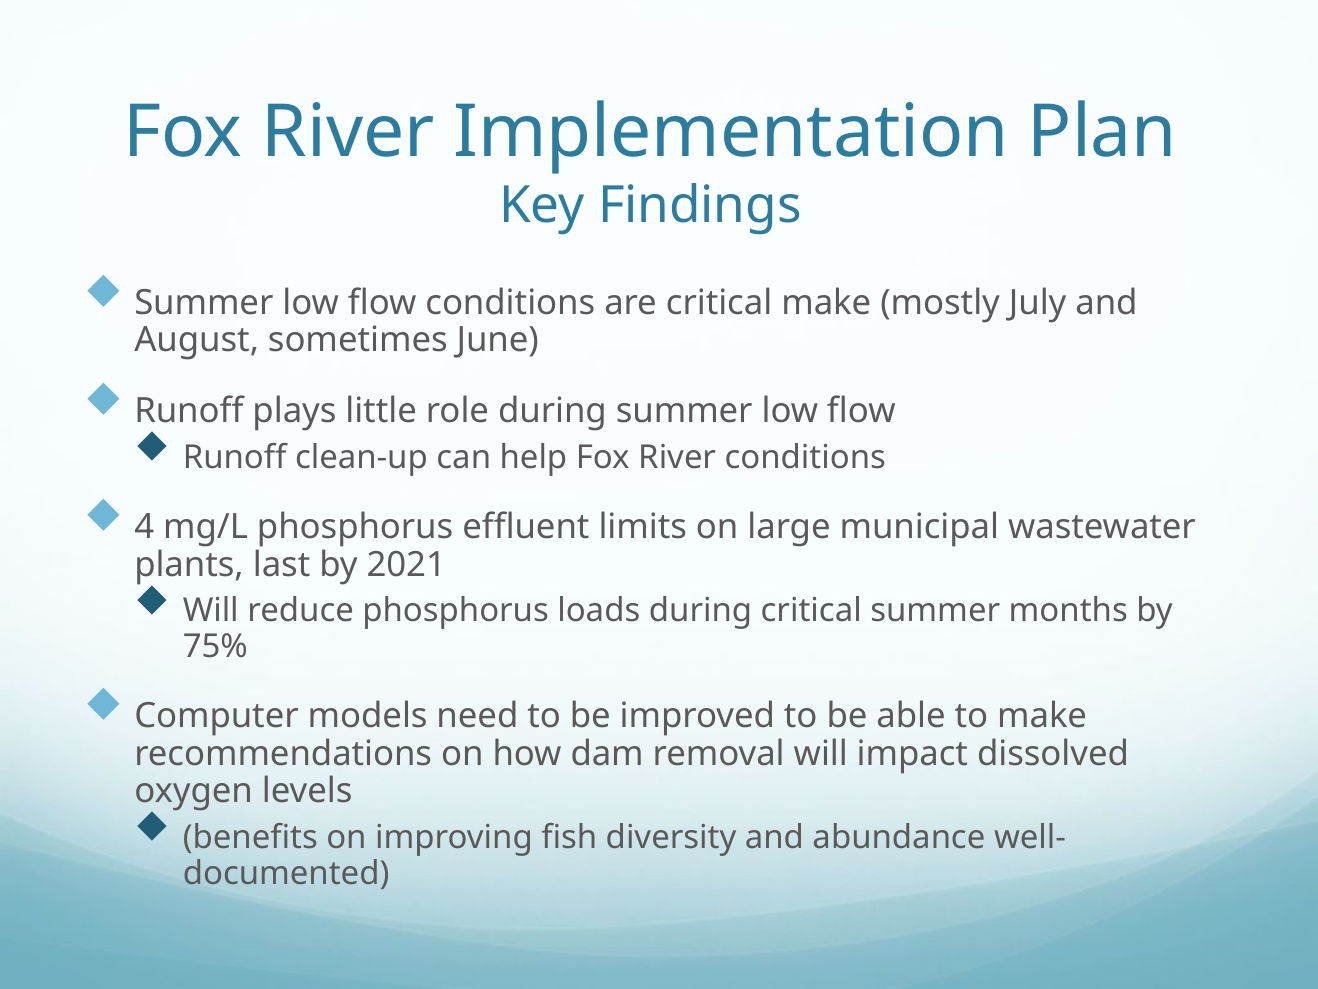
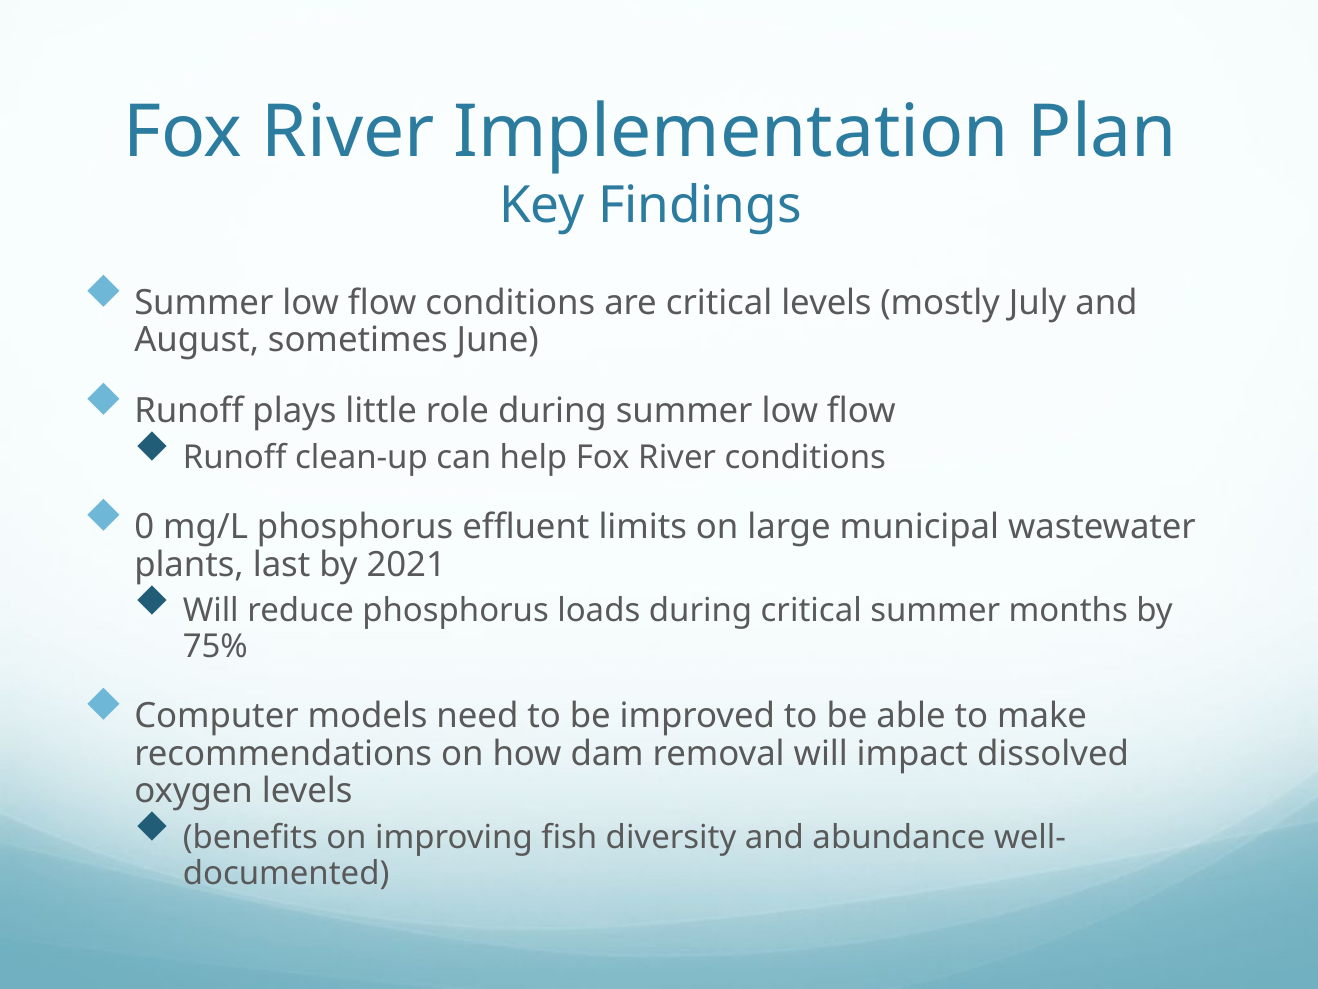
critical make: make -> levels
4: 4 -> 0
